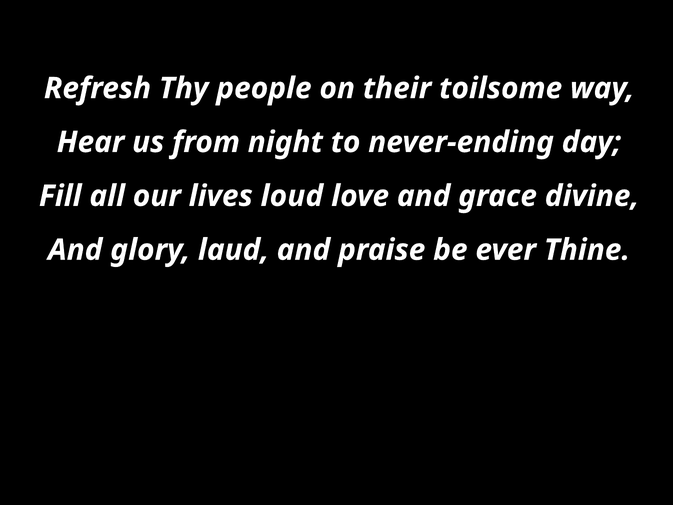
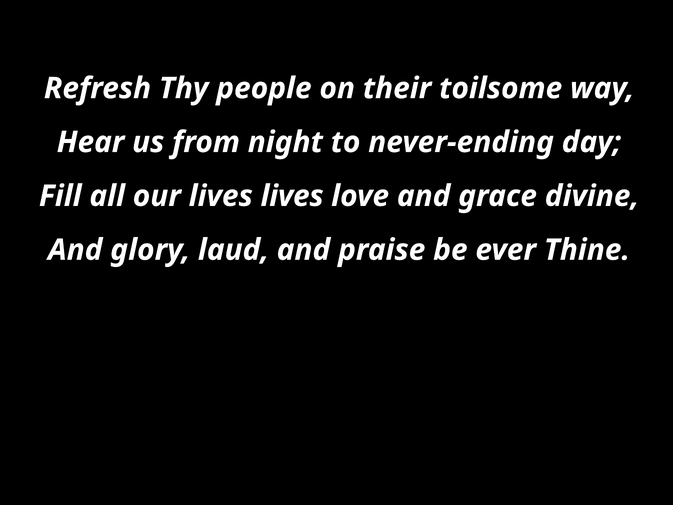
lives loud: loud -> lives
